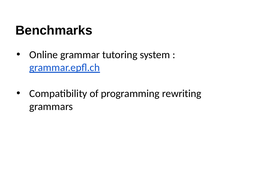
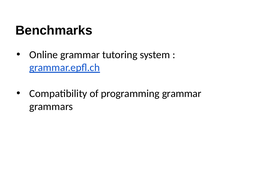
programming rewriting: rewriting -> grammar
